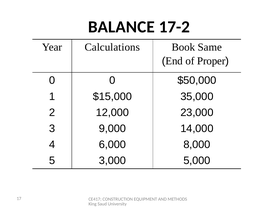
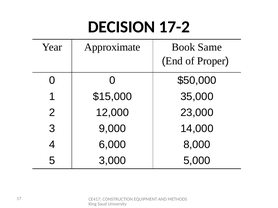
BALANCE: BALANCE -> DECISION
Calculations: Calculations -> Approximate
